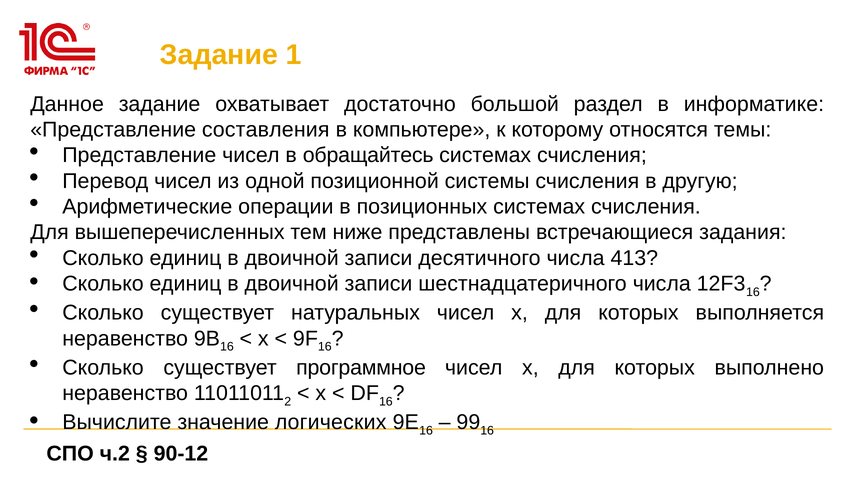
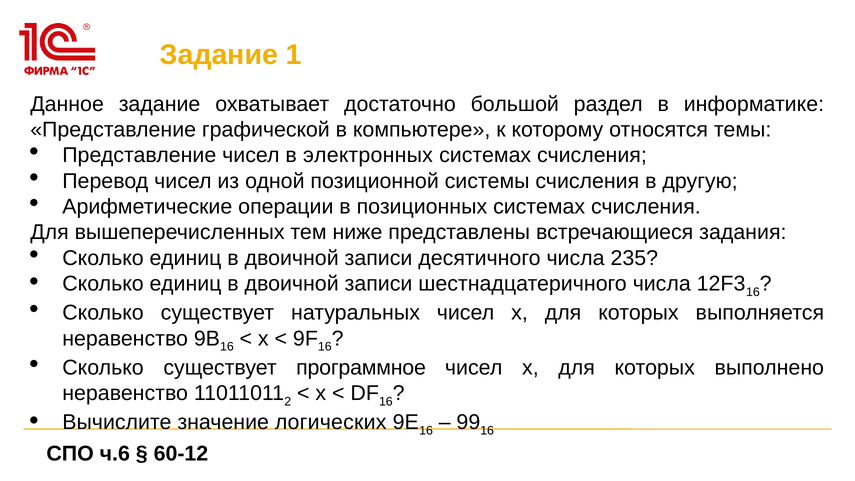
составления: составления -> графической
обращайтесь: обращайтесь -> электронных
413: 413 -> 235
ч.2: ч.2 -> ч.6
90-12: 90-12 -> 60-12
